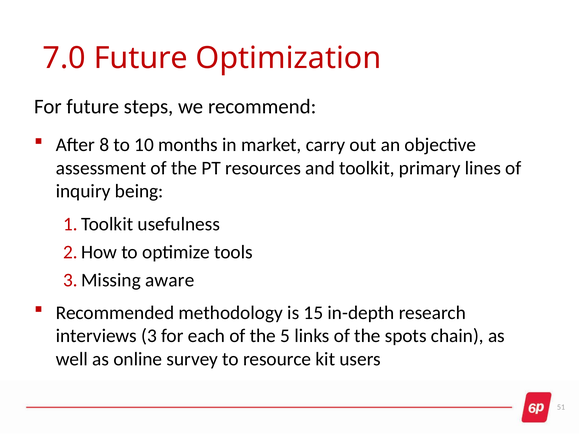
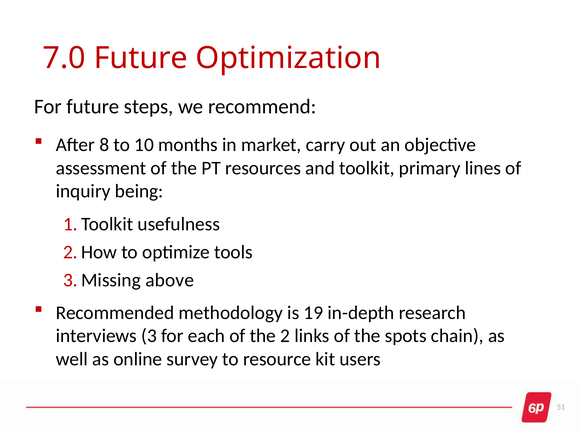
aware: aware -> above
15: 15 -> 19
5: 5 -> 2
